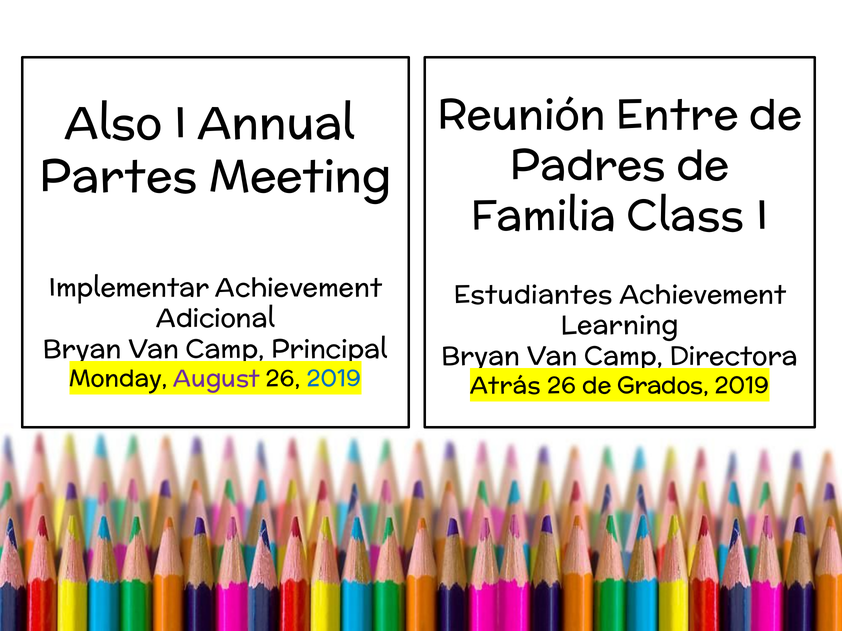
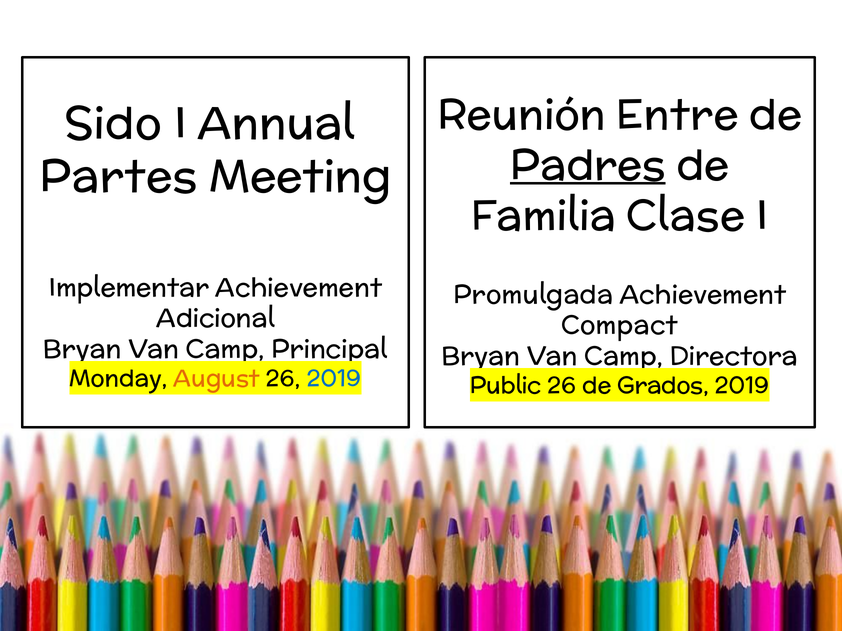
Also: Also -> Sido
Padres underline: none -> present
Class: Class -> Clase
Estudiantes: Estudiantes -> Promulgada
Learning: Learning -> Compact
August colour: purple -> orange
Atrás: Atrás -> Public
